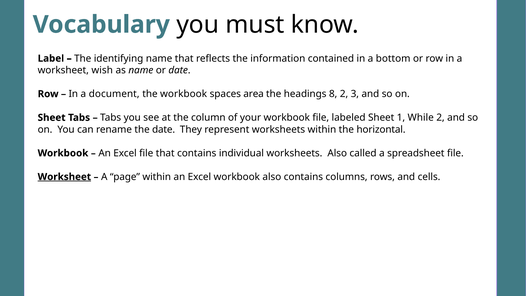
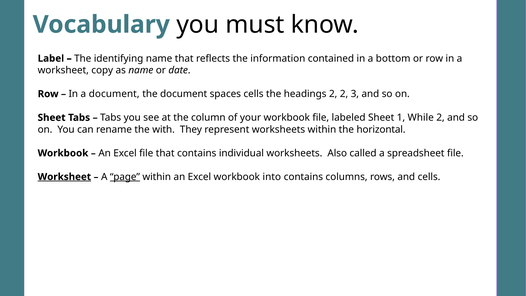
wish: wish -> copy
the workbook: workbook -> document
spaces area: area -> cells
headings 8: 8 -> 2
the date: date -> with
page underline: none -> present
workbook also: also -> into
